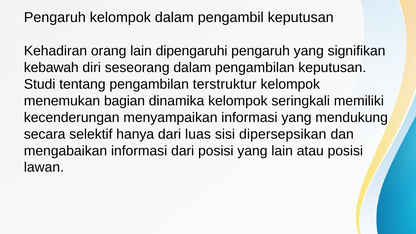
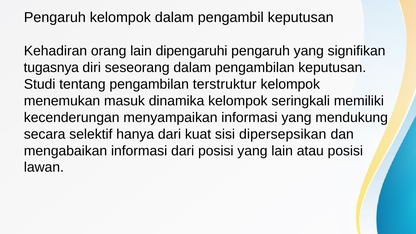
kebawah: kebawah -> tugasnya
bagian: bagian -> masuk
luas: luas -> kuat
